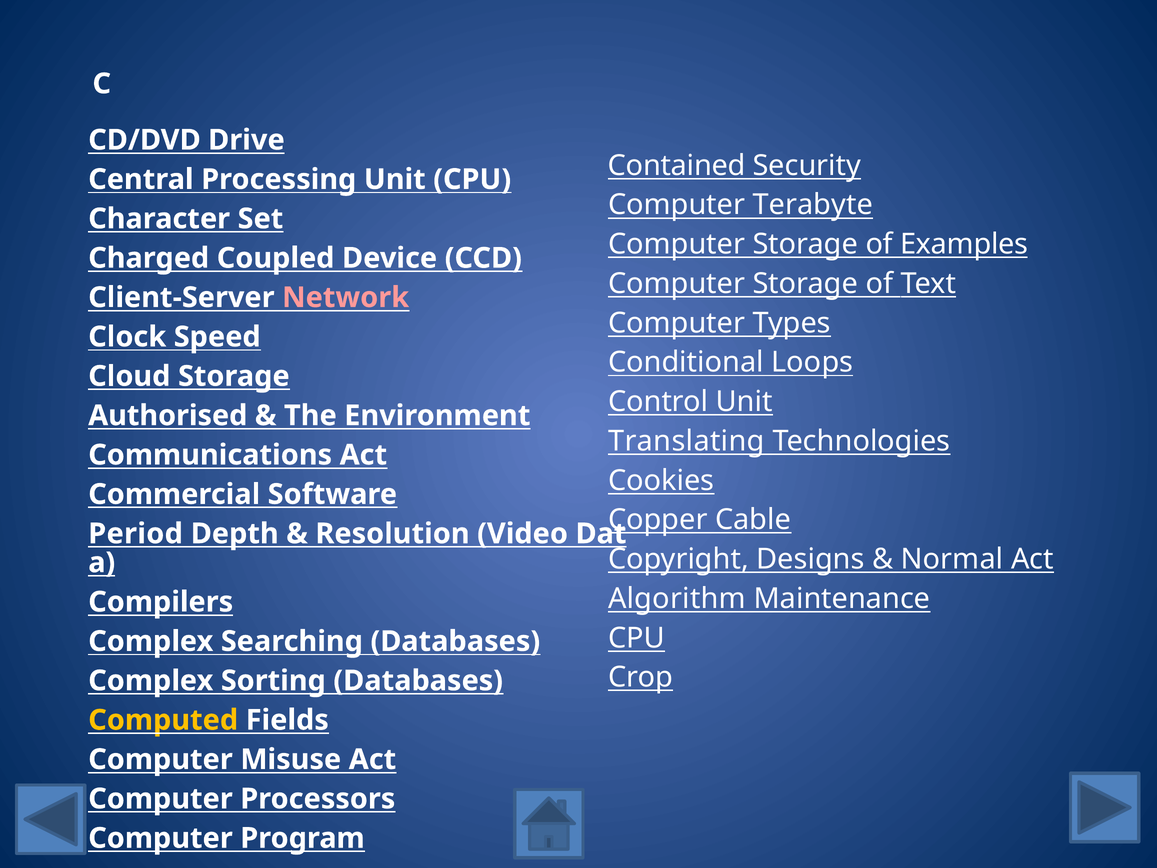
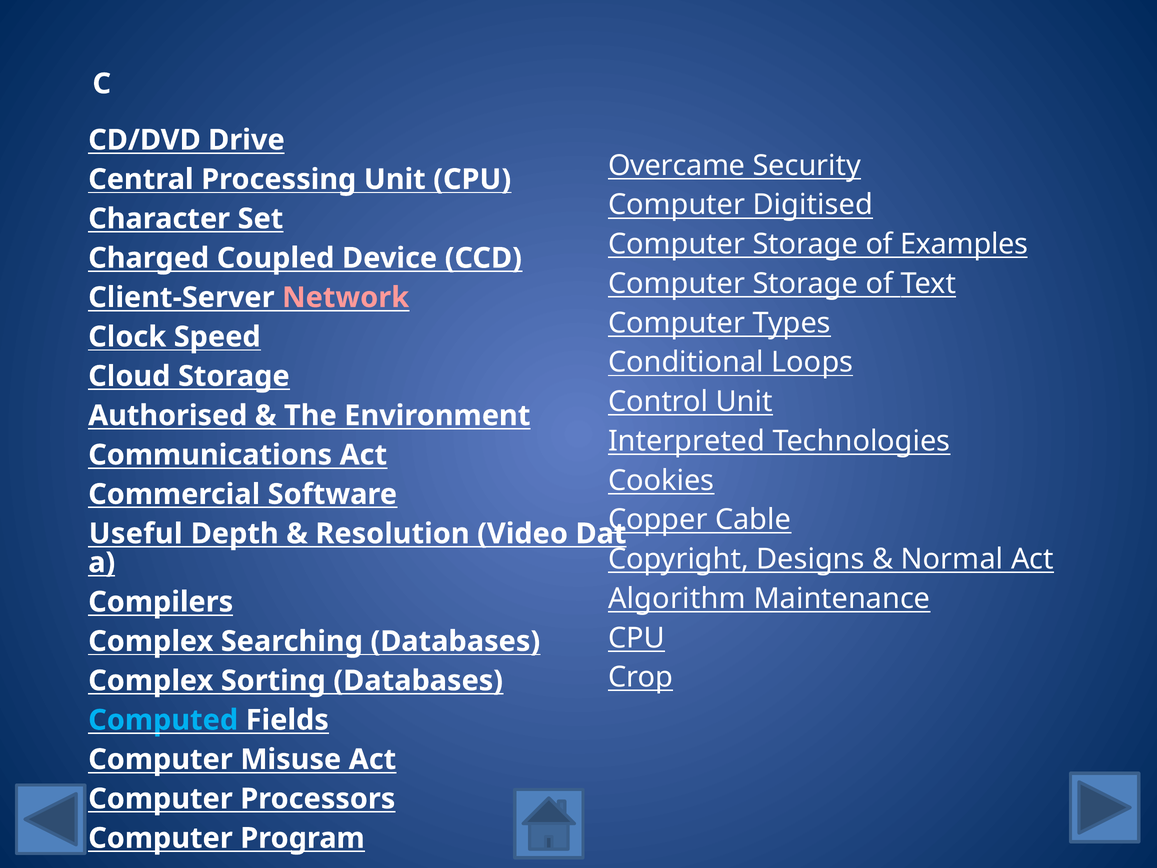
Contained: Contained -> Overcame
Terabyte: Terabyte -> Digitised
Translating: Translating -> Interpreted
Period: Period -> Useful
Computed colour: yellow -> light blue
